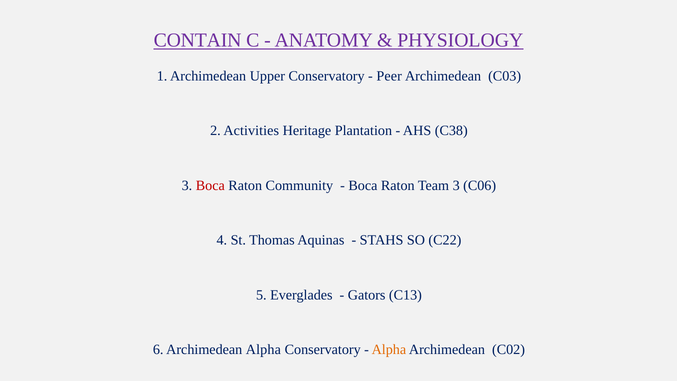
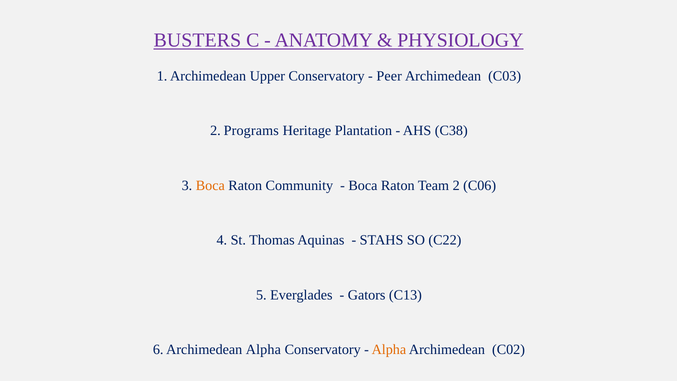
CONTAIN: CONTAIN -> BUSTERS
Activities: Activities -> Programs
Boca at (210, 185) colour: red -> orange
Team 3: 3 -> 2
